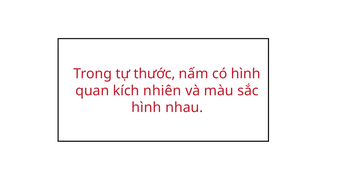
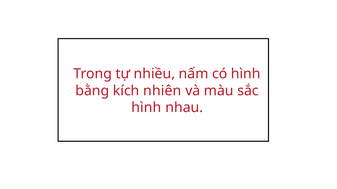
thước: thước -> nhiều
quan: quan -> bằng
